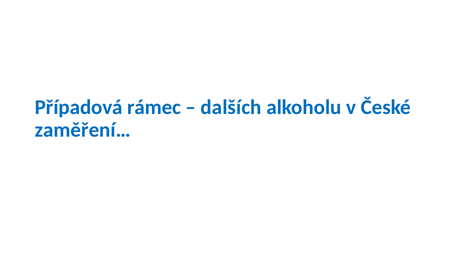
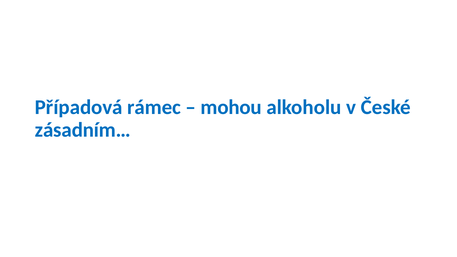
dalších: dalších -> mohou
zaměření…: zaměření… -> zásadním…
